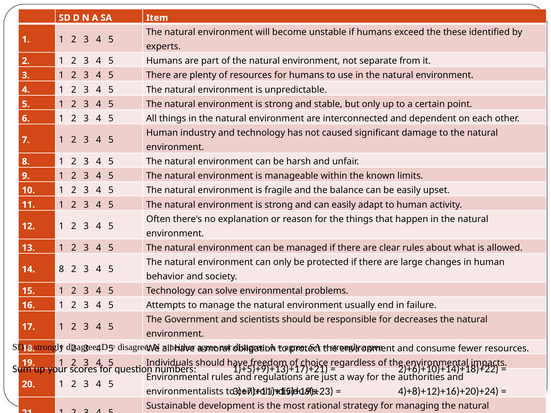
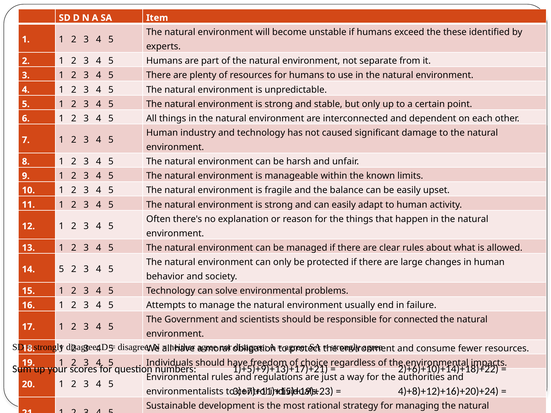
14 8: 8 -> 5
decreases: decreases -> connected
